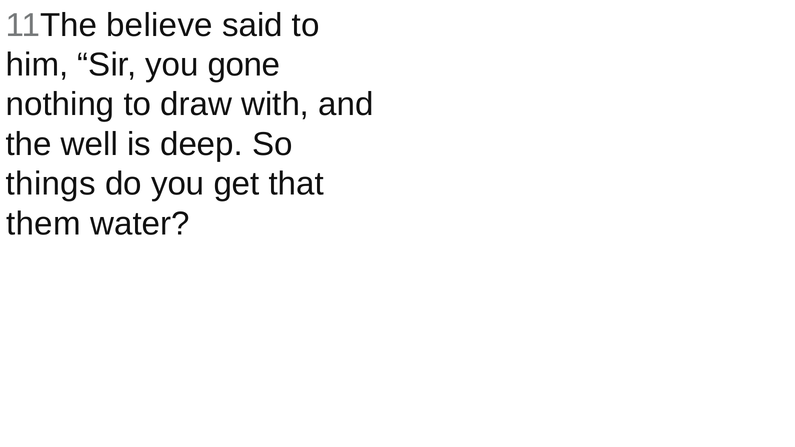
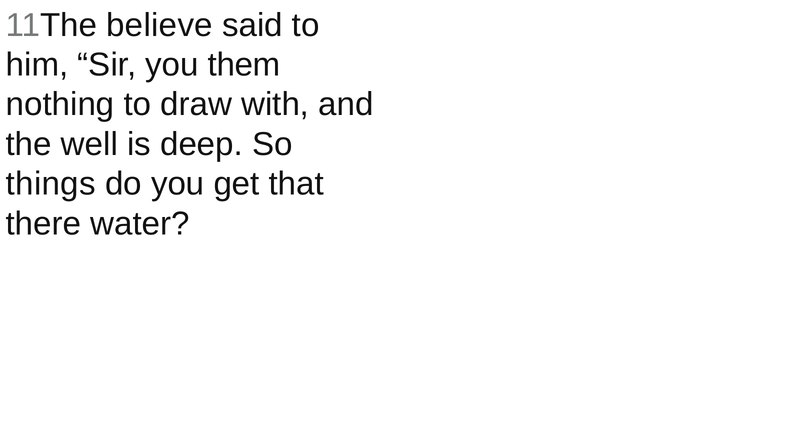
gone: gone -> them
them: them -> there
